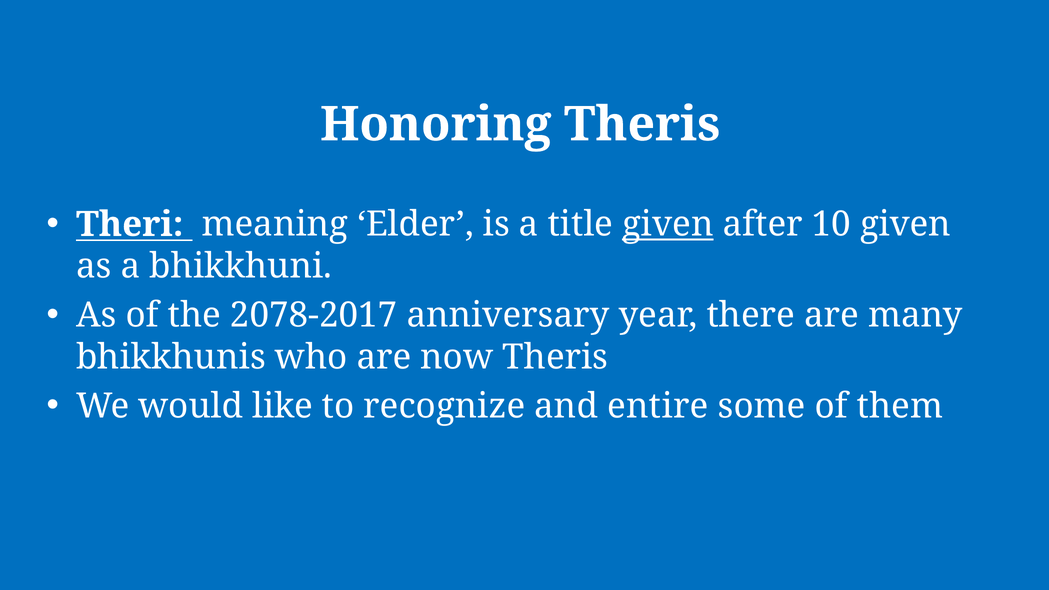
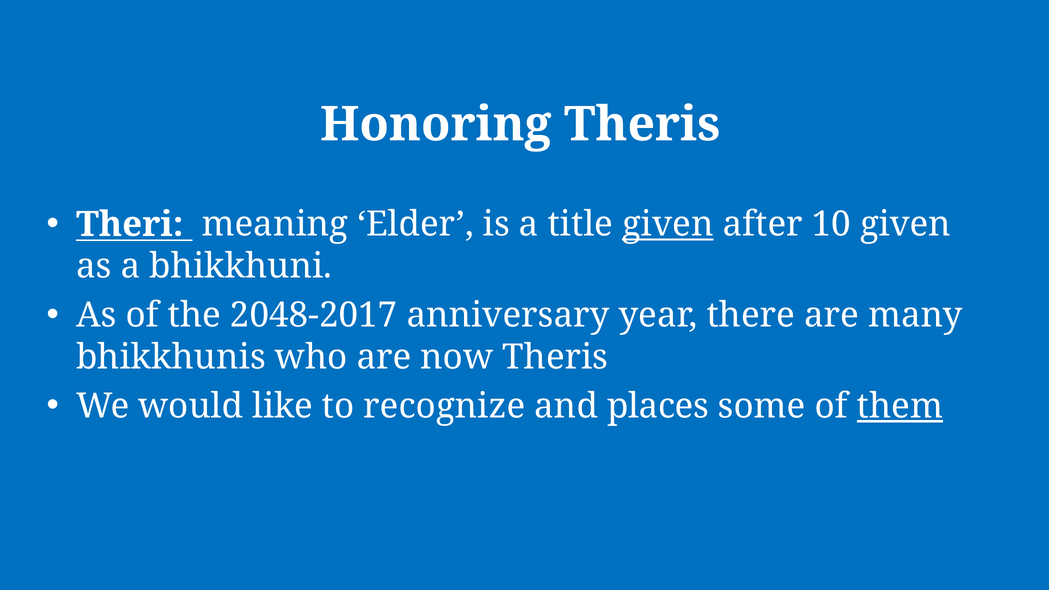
2078-2017: 2078-2017 -> 2048-2017
entire: entire -> places
them underline: none -> present
